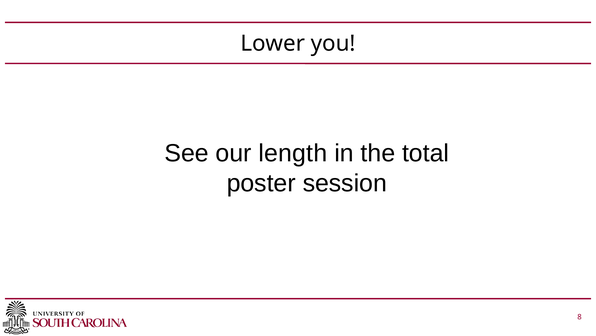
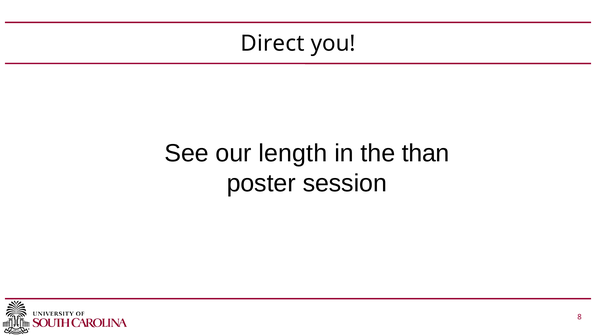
Lower: Lower -> Direct
total: total -> than
